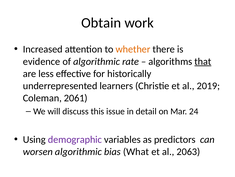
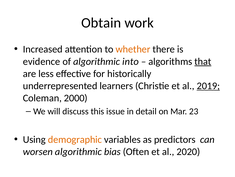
rate: rate -> into
2019 underline: none -> present
2061: 2061 -> 2000
24: 24 -> 23
demographic colour: purple -> orange
What: What -> Often
2063: 2063 -> 2020
